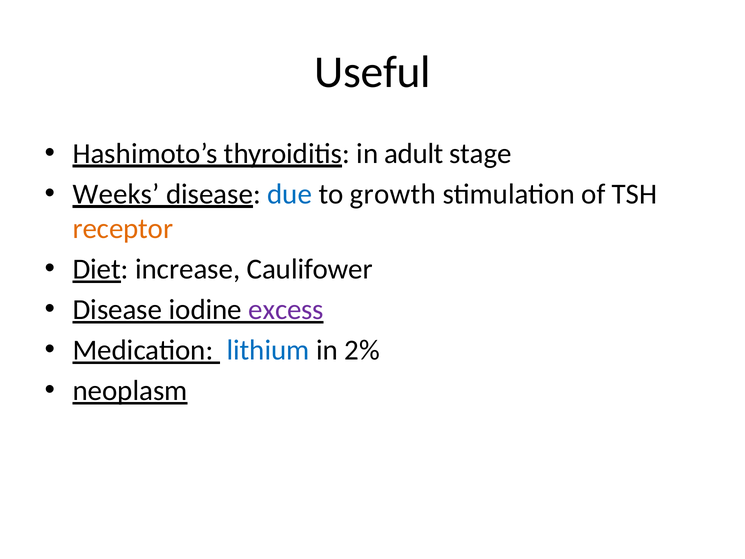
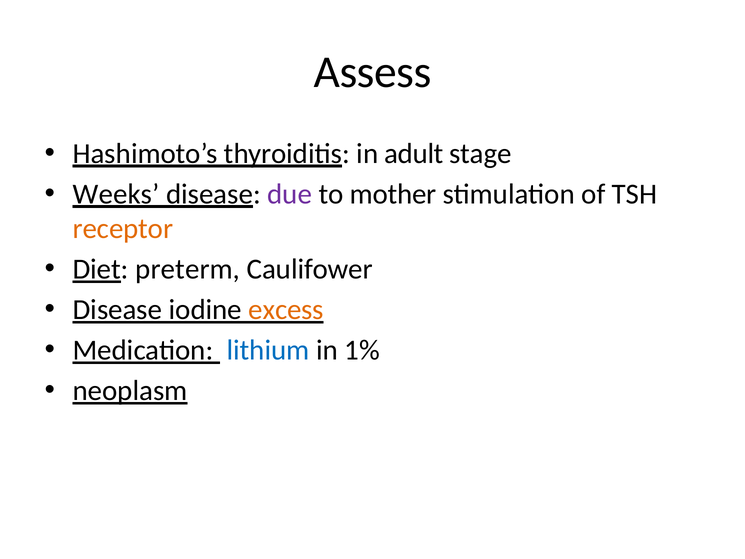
Useful: Useful -> Assess
due colour: blue -> purple
growth: growth -> mother
increase: increase -> preterm
excess colour: purple -> orange
2%: 2% -> 1%
